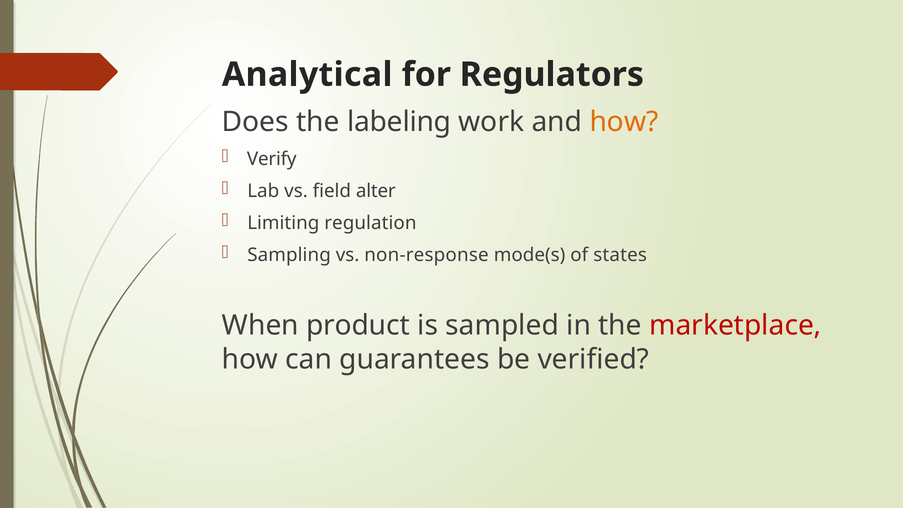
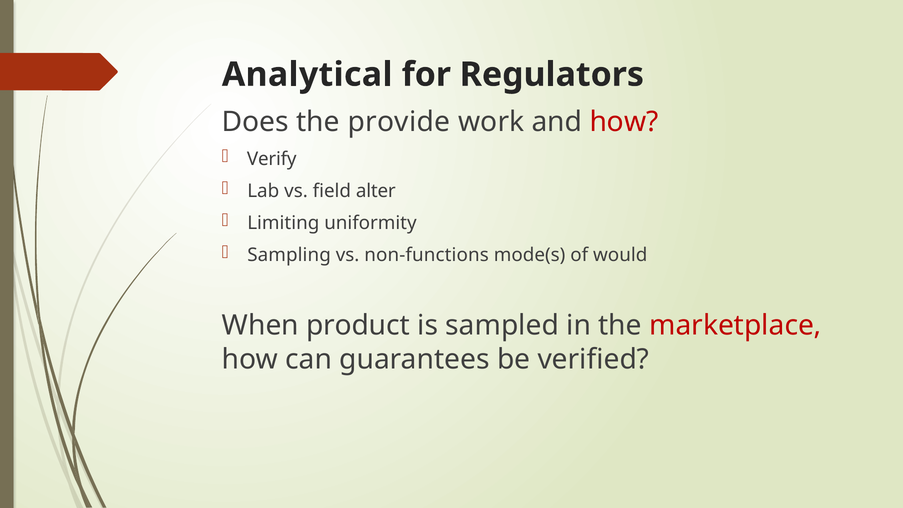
labeling: labeling -> provide
how at (624, 122) colour: orange -> red
regulation: regulation -> uniformity
non-response: non-response -> non-functions
states: states -> would
